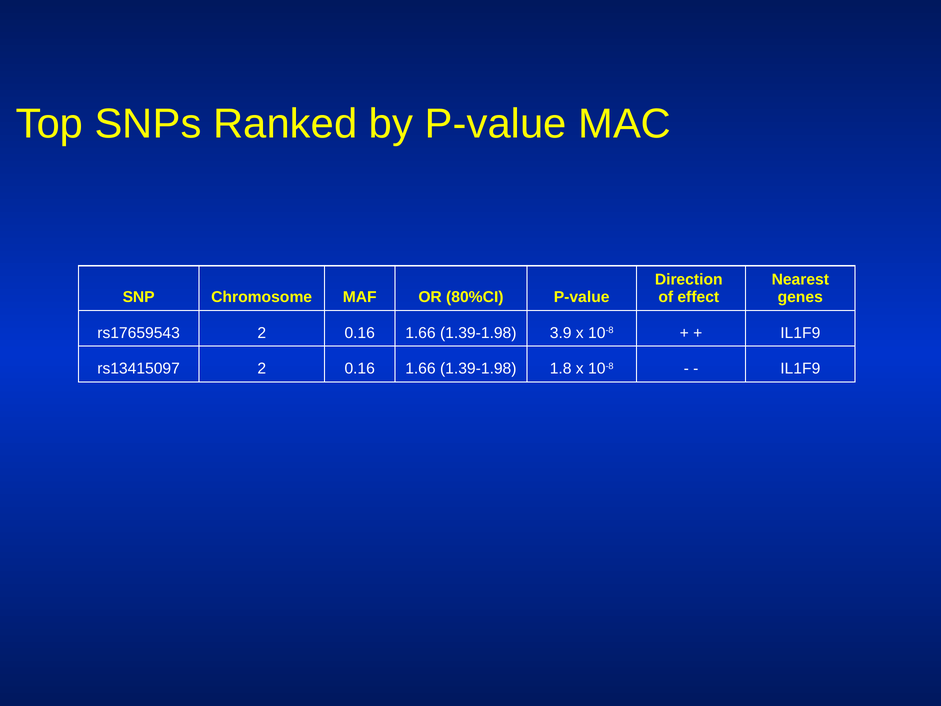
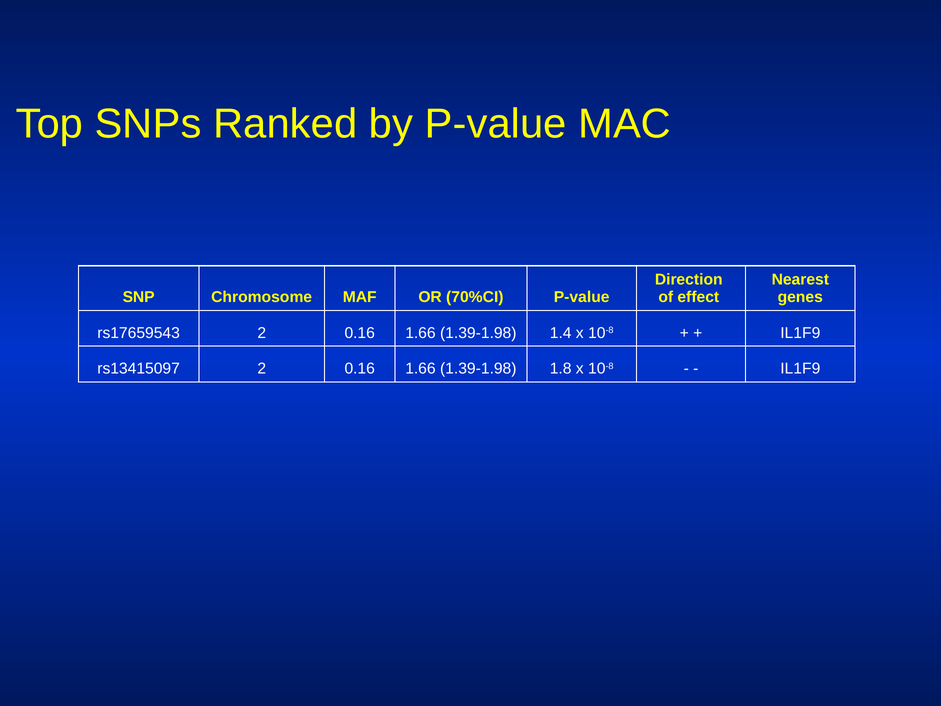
80%CI: 80%CI -> 70%CI
3.9: 3.9 -> 1.4
